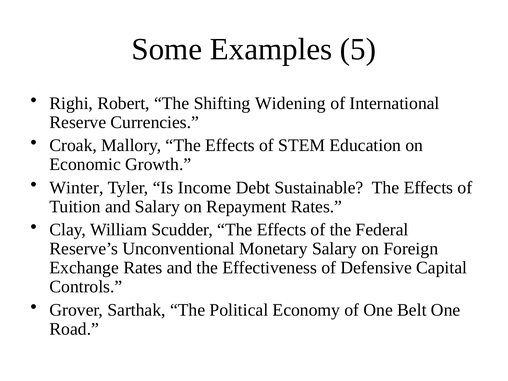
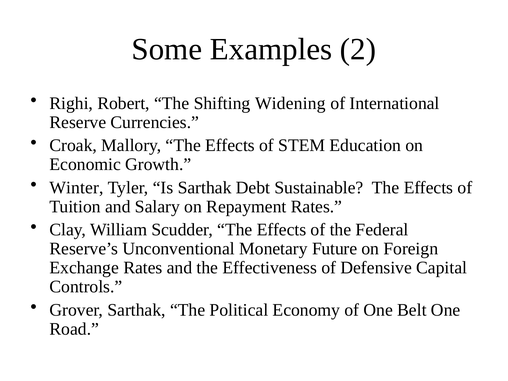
5: 5 -> 2
Is Income: Income -> Sarthak
Monetary Salary: Salary -> Future
